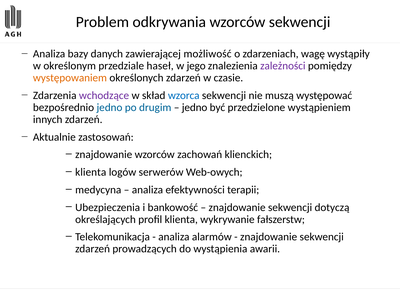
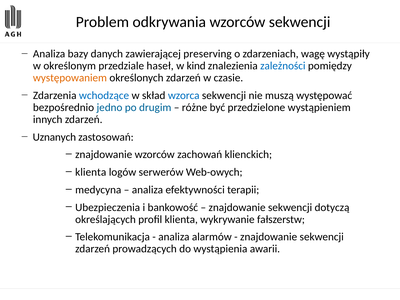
możliwość: możliwość -> preserving
jego: jego -> kind
zależności colour: purple -> blue
wchodzące colour: purple -> blue
jedno at (195, 108): jedno -> różne
Aktualnie: Aktualnie -> Uznanych
